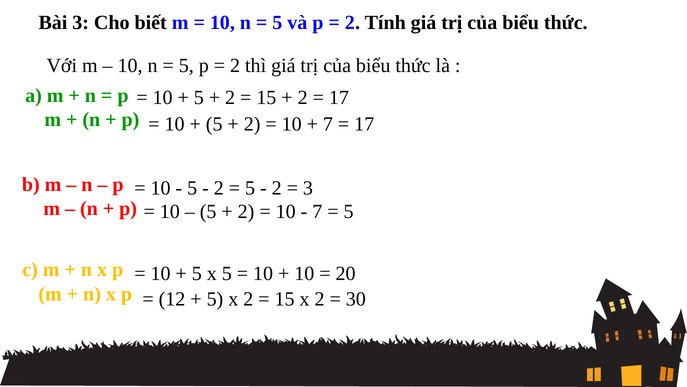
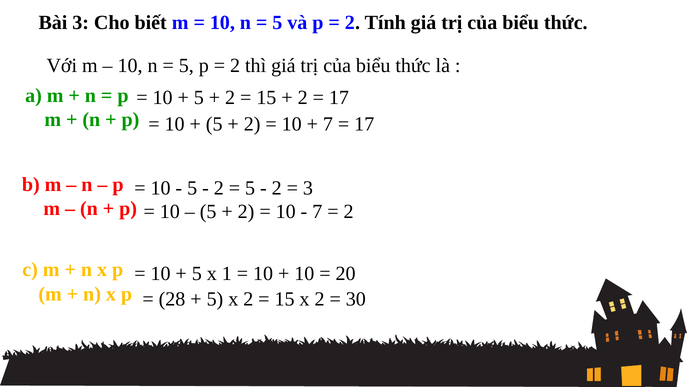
5 at (349, 211): 5 -> 2
x 5: 5 -> 1
12: 12 -> 28
